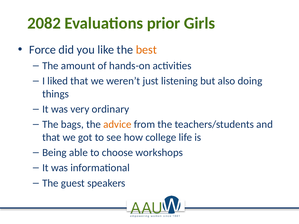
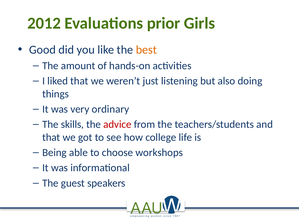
2082: 2082 -> 2012
Force: Force -> Good
bags: bags -> skills
advice colour: orange -> red
